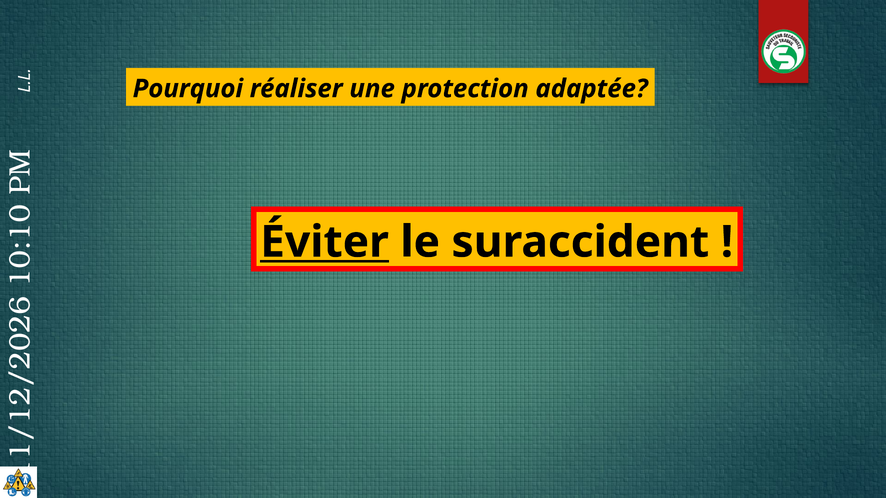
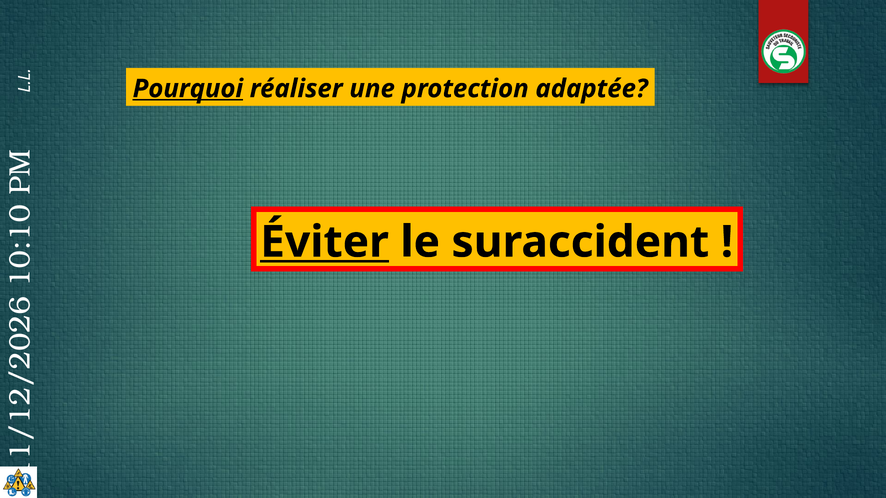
Pourquoi underline: none -> present
